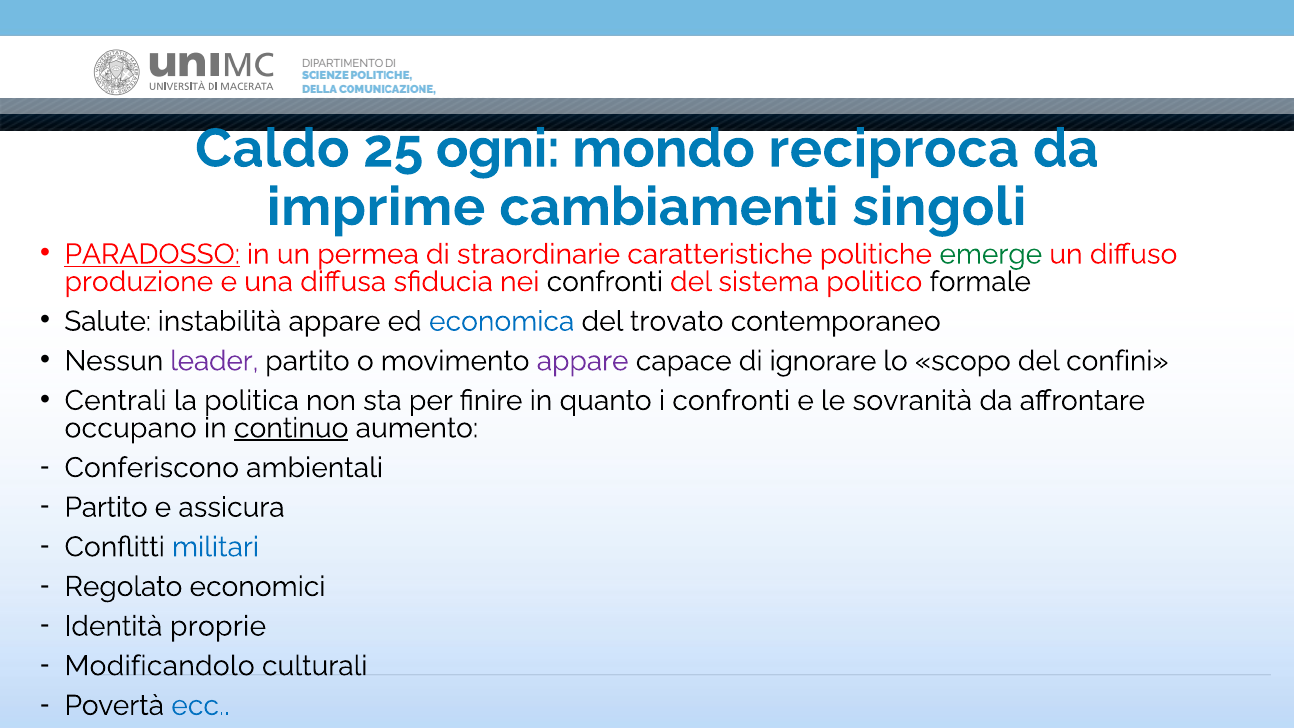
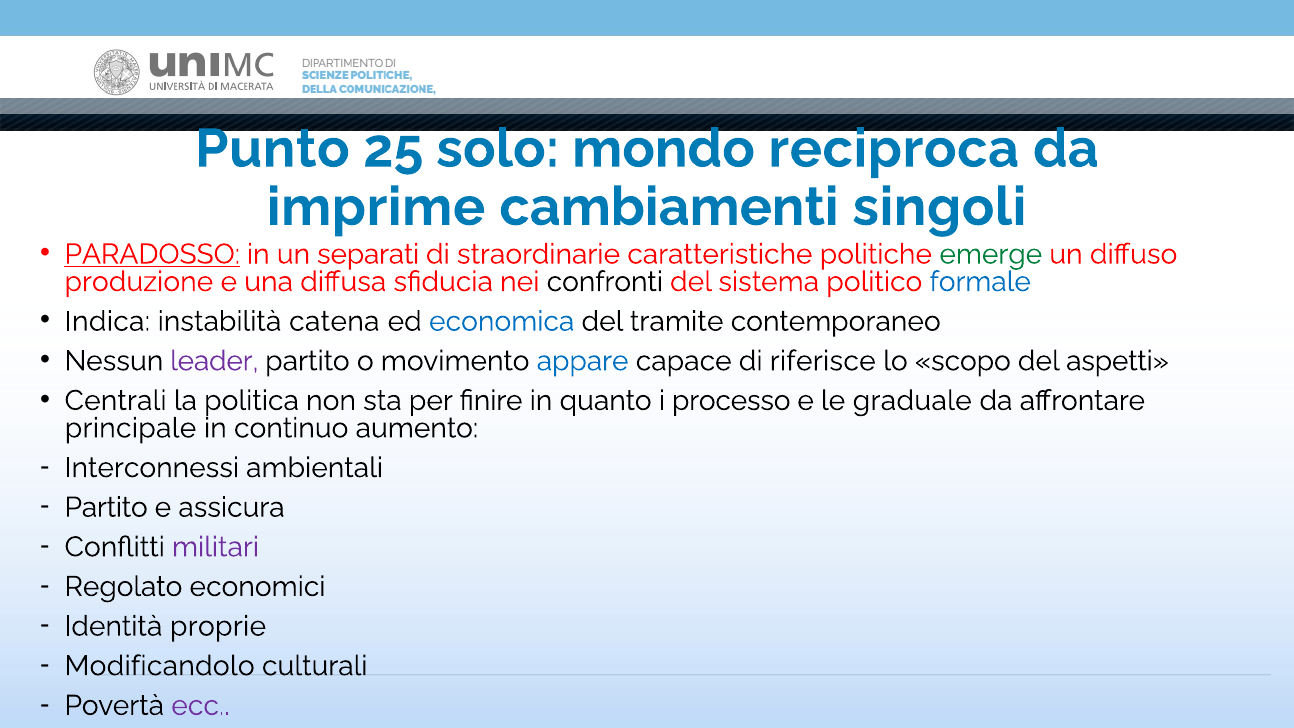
Caldo: Caldo -> Punto
ogni: ogni -> solo
permea: permea -> separati
formale colour: black -> blue
Salute: Salute -> Indica
instabilità appare: appare -> catena
trovato: trovato -> tramite
appare at (583, 361) colour: purple -> blue
ignorare: ignorare -> riferisce
confini: confini -> aspetti
i confronti: confronti -> processo
sovranità: sovranità -> graduale
occupano: occupano -> principale
continuo underline: present -> none
Conferiscono: Conferiscono -> Interconnessi
militari colour: blue -> purple
ecc colour: blue -> purple
